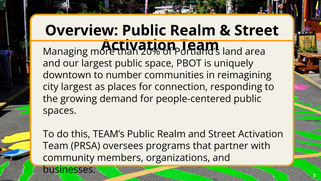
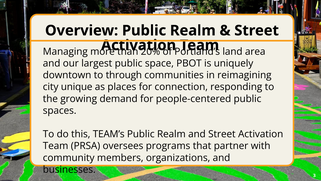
number: number -> through
city largest: largest -> unique
